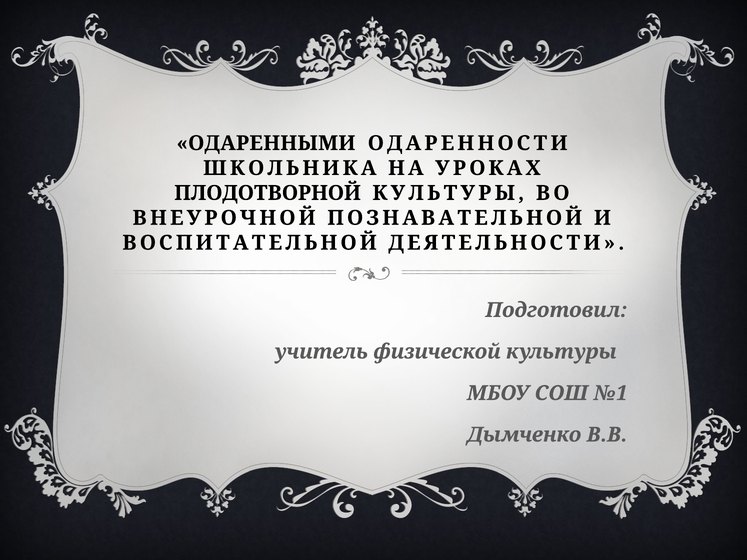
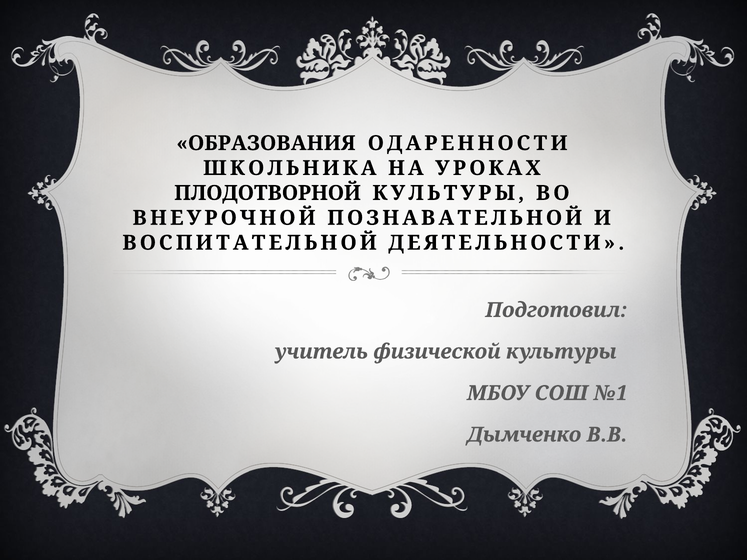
ОДАРЕННЫМИ: ОДАРЕННЫМИ -> ОБРАЗОВАНИЯ
